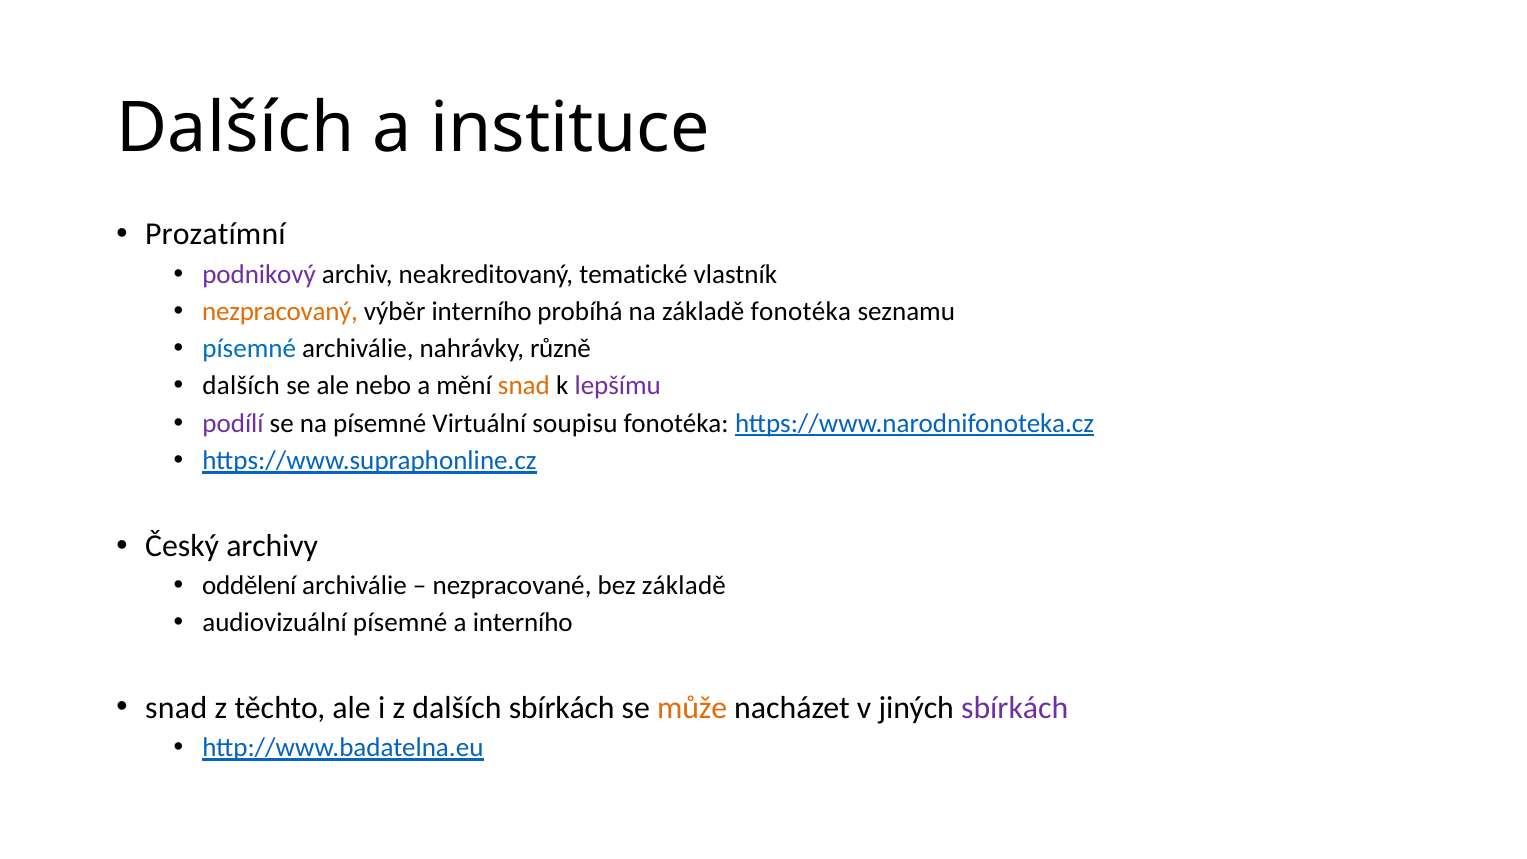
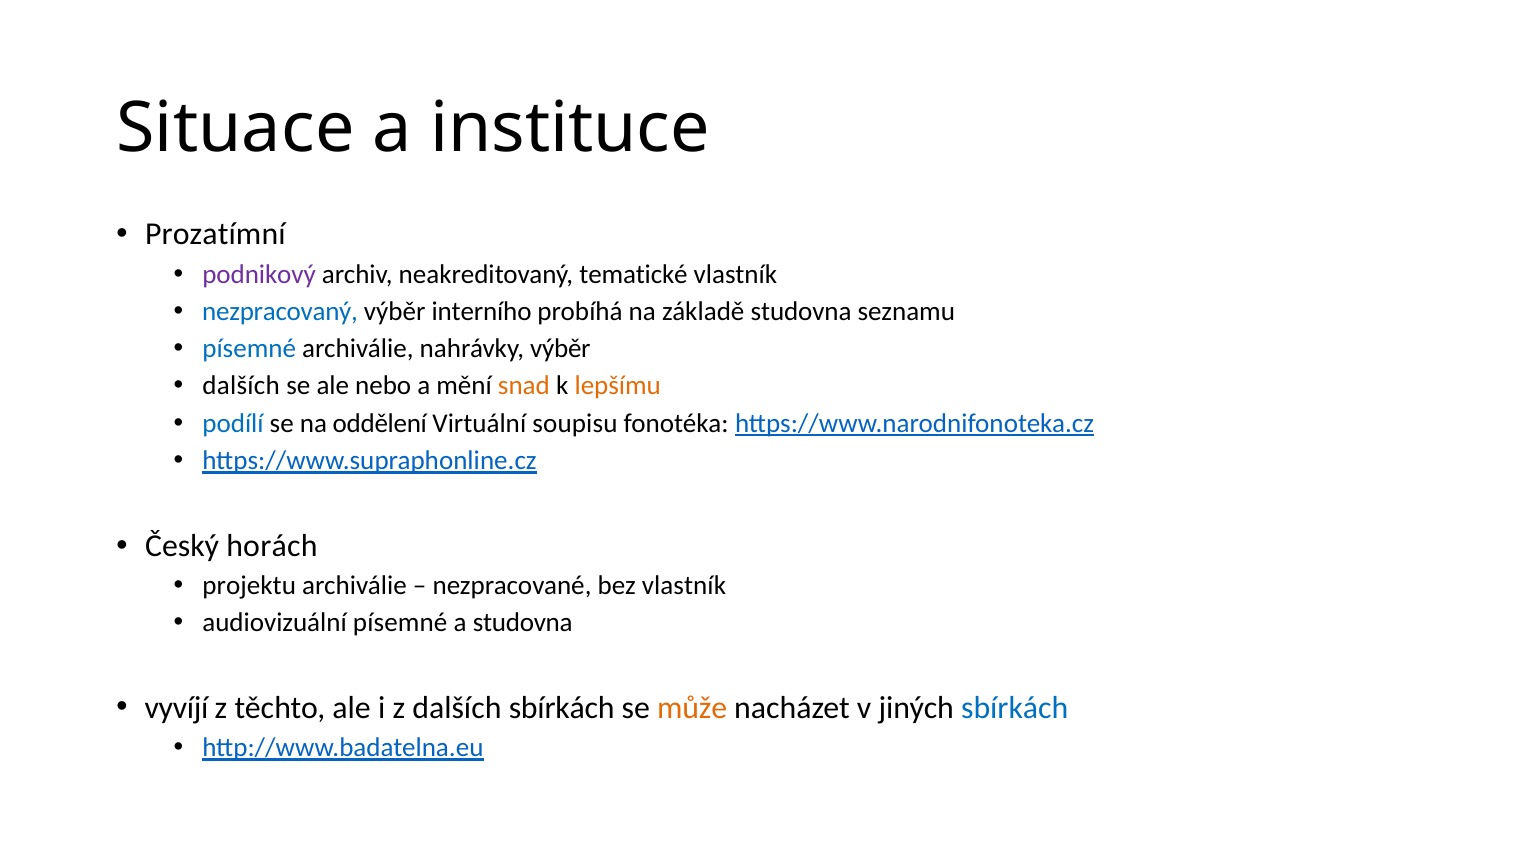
Dalších at (235, 128): Dalších -> Situace
nezpracovaný colour: orange -> blue
základě fonotéka: fonotéka -> studovna
nahrávky různě: různě -> výběr
lepšímu colour: purple -> orange
podílí colour: purple -> blue
na písemné: písemné -> oddělení
archivy: archivy -> horách
oddělení: oddělení -> projektu
bez základě: základě -> vlastník
a interního: interního -> studovna
snad at (176, 708): snad -> vyvíjí
sbírkách at (1015, 708) colour: purple -> blue
